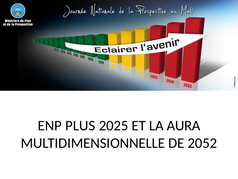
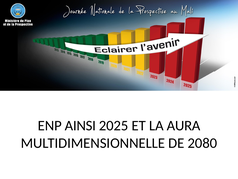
PLUS: PLUS -> AINSI
2052: 2052 -> 2080
